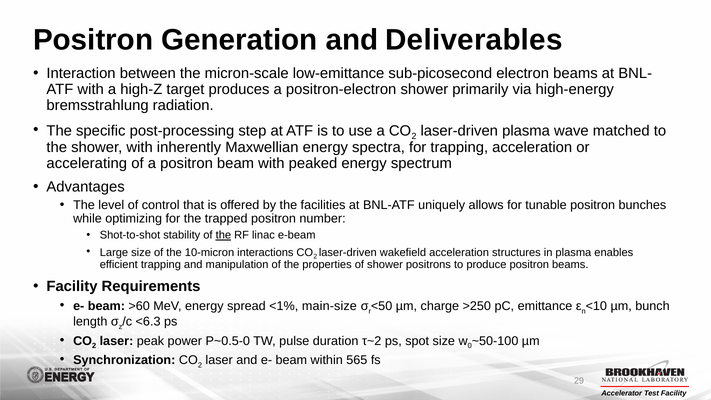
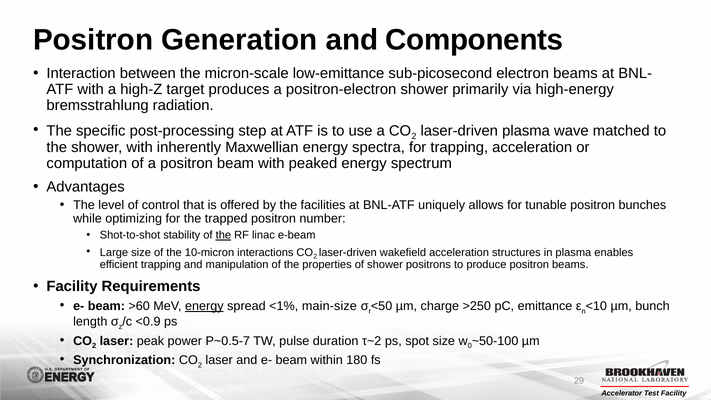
Deliverables: Deliverables -> Components
accelerating: accelerating -> computation
energy at (204, 306) underline: none -> present
<6.3: <6.3 -> <0.9
P~0.5-0: P~0.5-0 -> P~0.5-7
565: 565 -> 180
